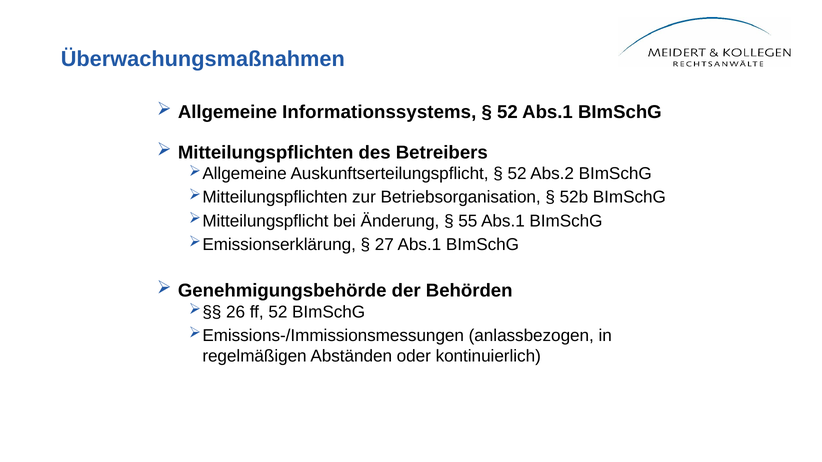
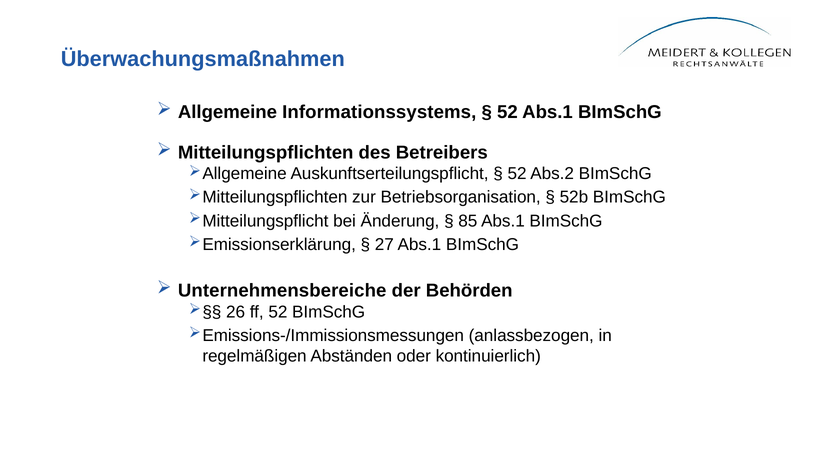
55: 55 -> 85
Genehmigungsbehörde: Genehmigungsbehörde -> Unternehmensbereiche
